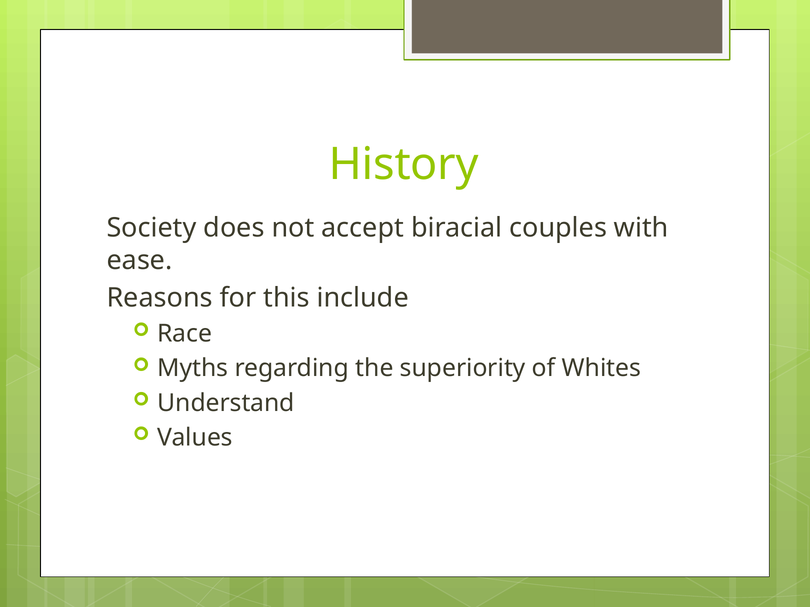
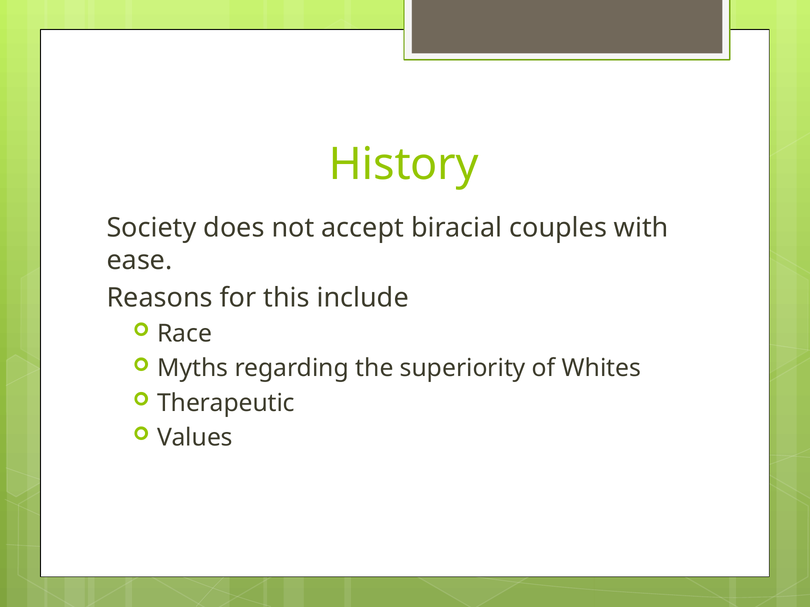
Understand: Understand -> Therapeutic
